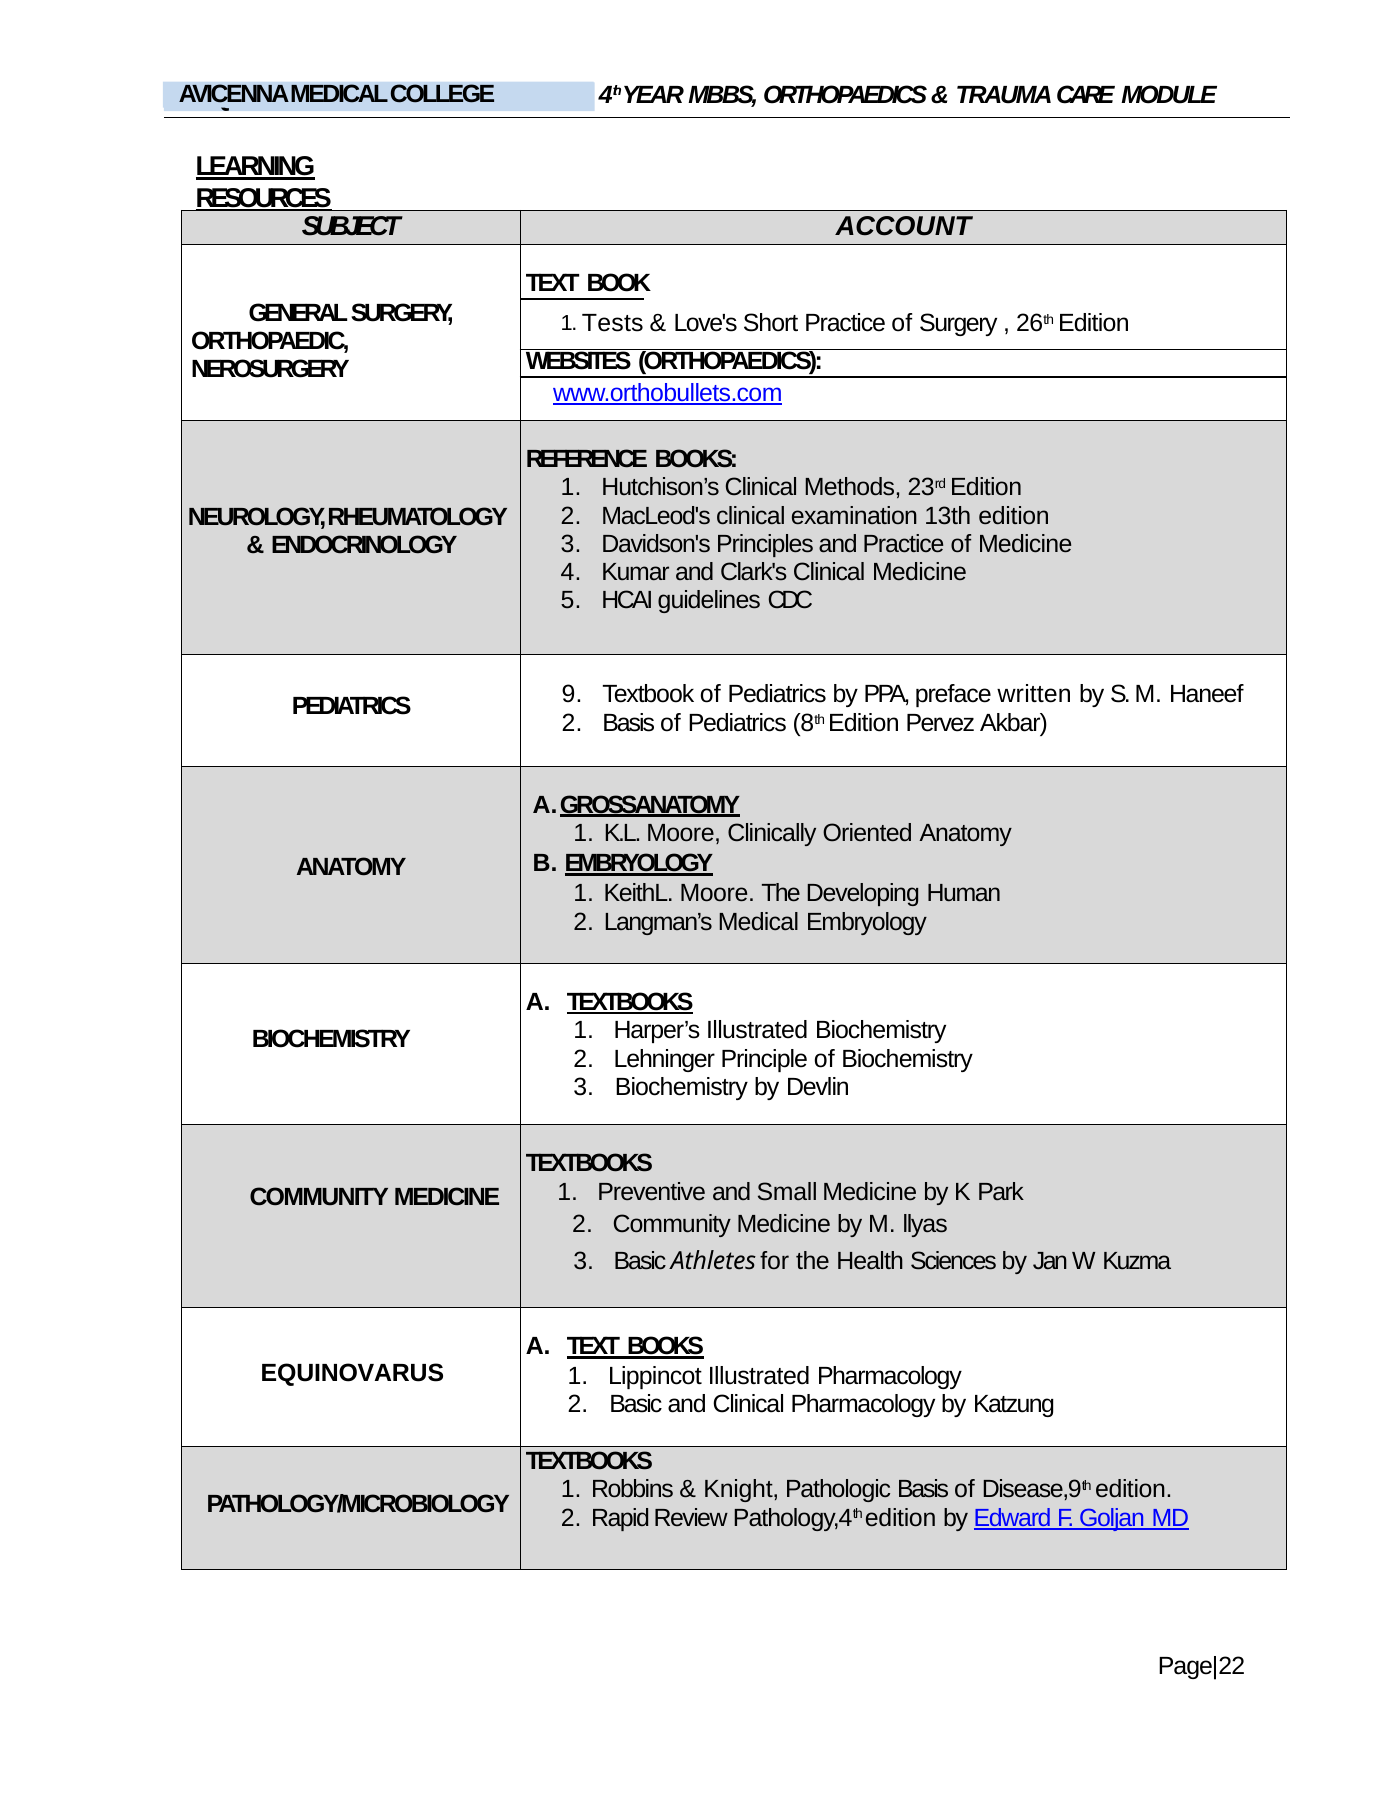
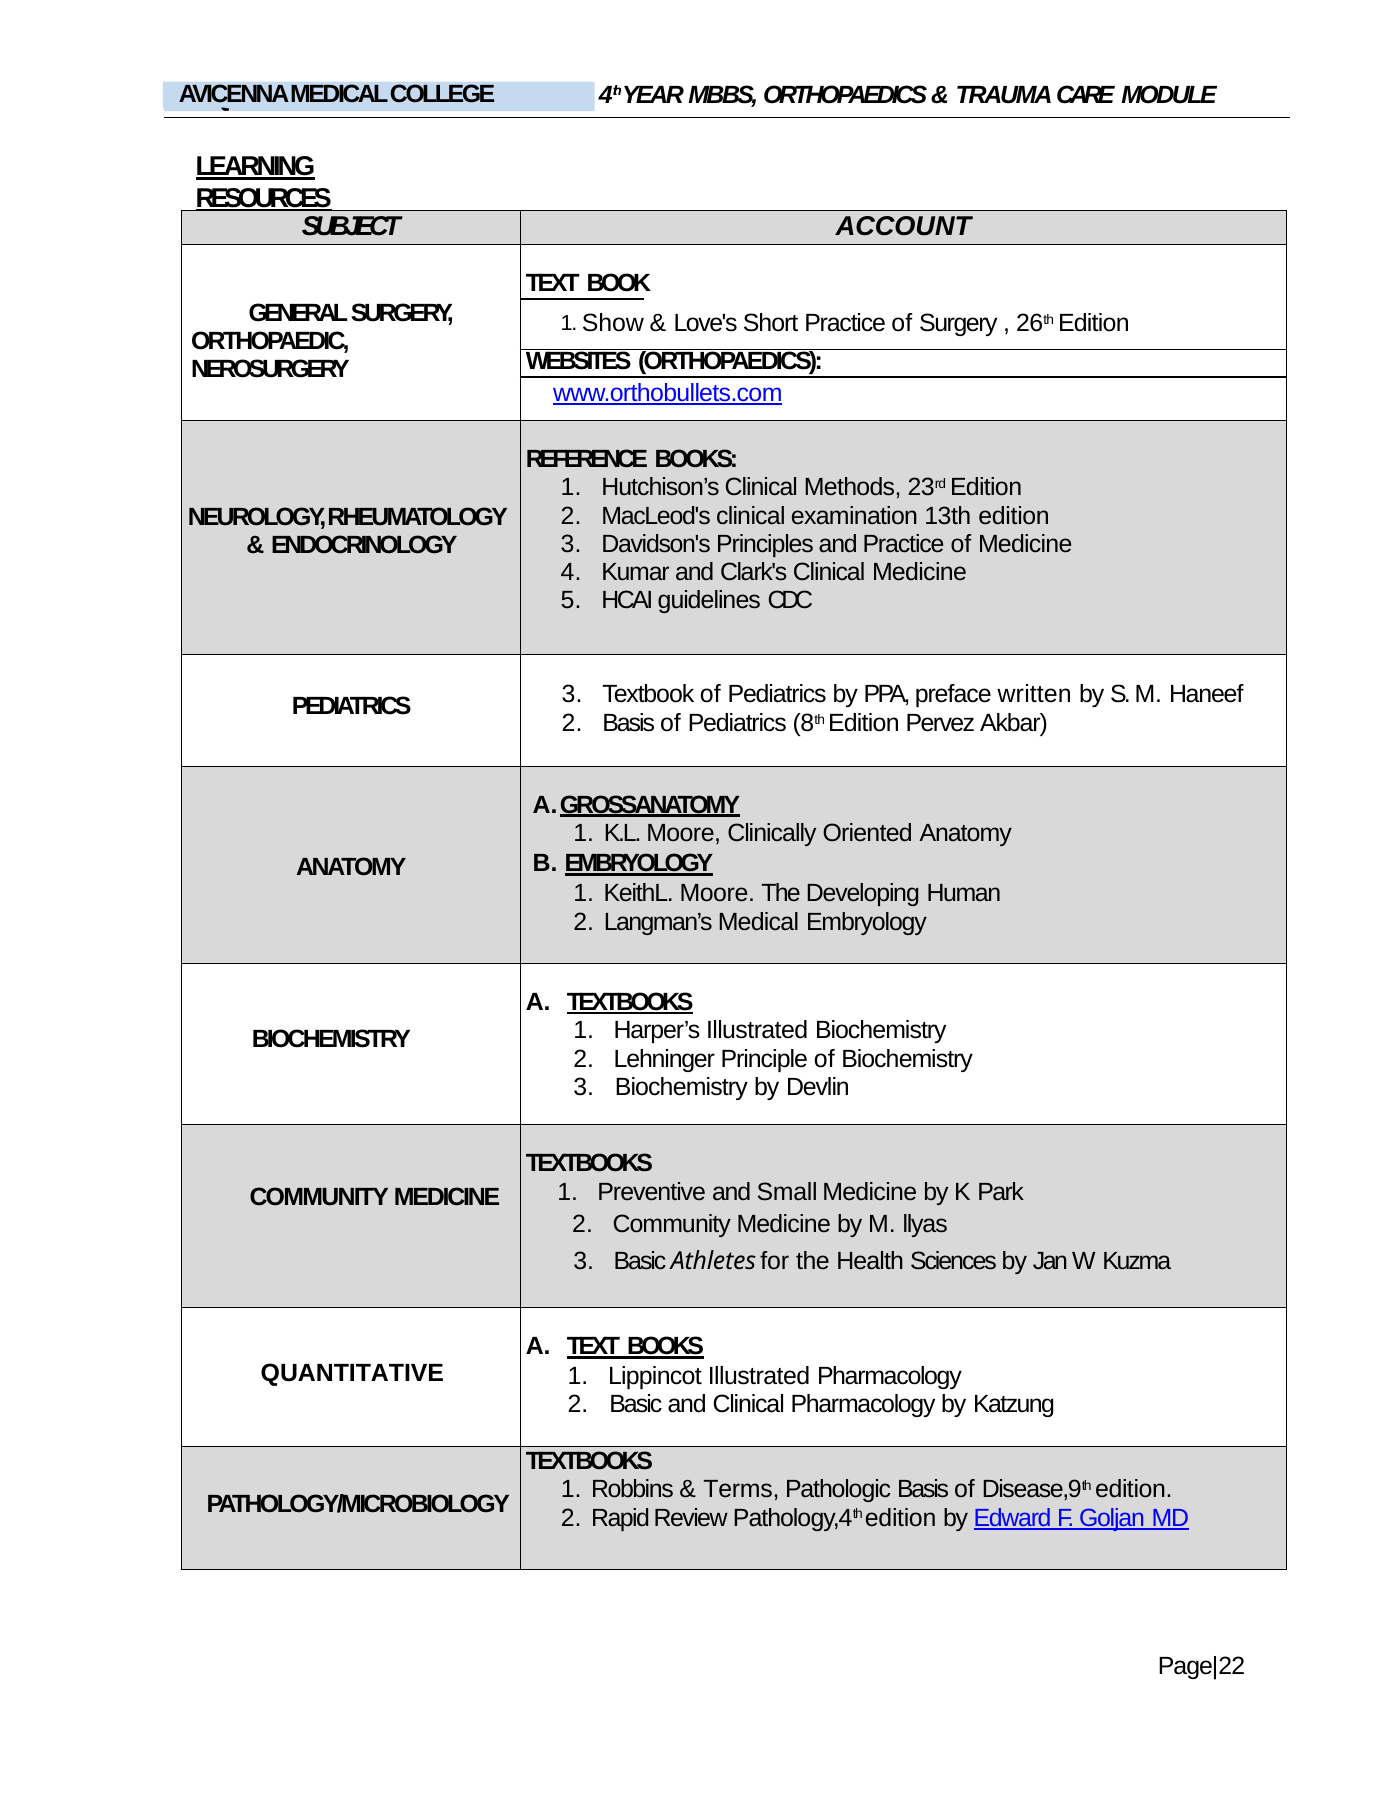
Tests: Tests -> Show
PEDIATRICS 9: 9 -> 3
EQUINOVARUS: EQUINOVARUS -> QUANTITATIVE
Knight: Knight -> Terms
